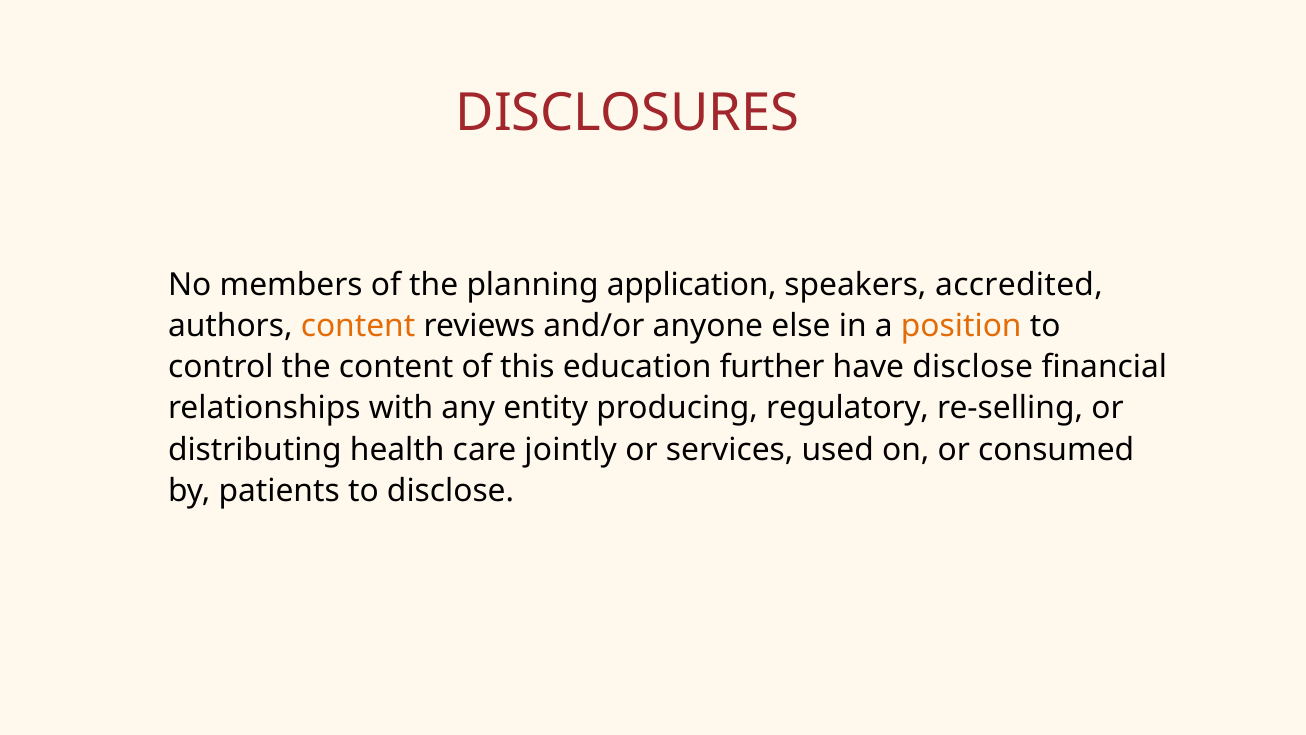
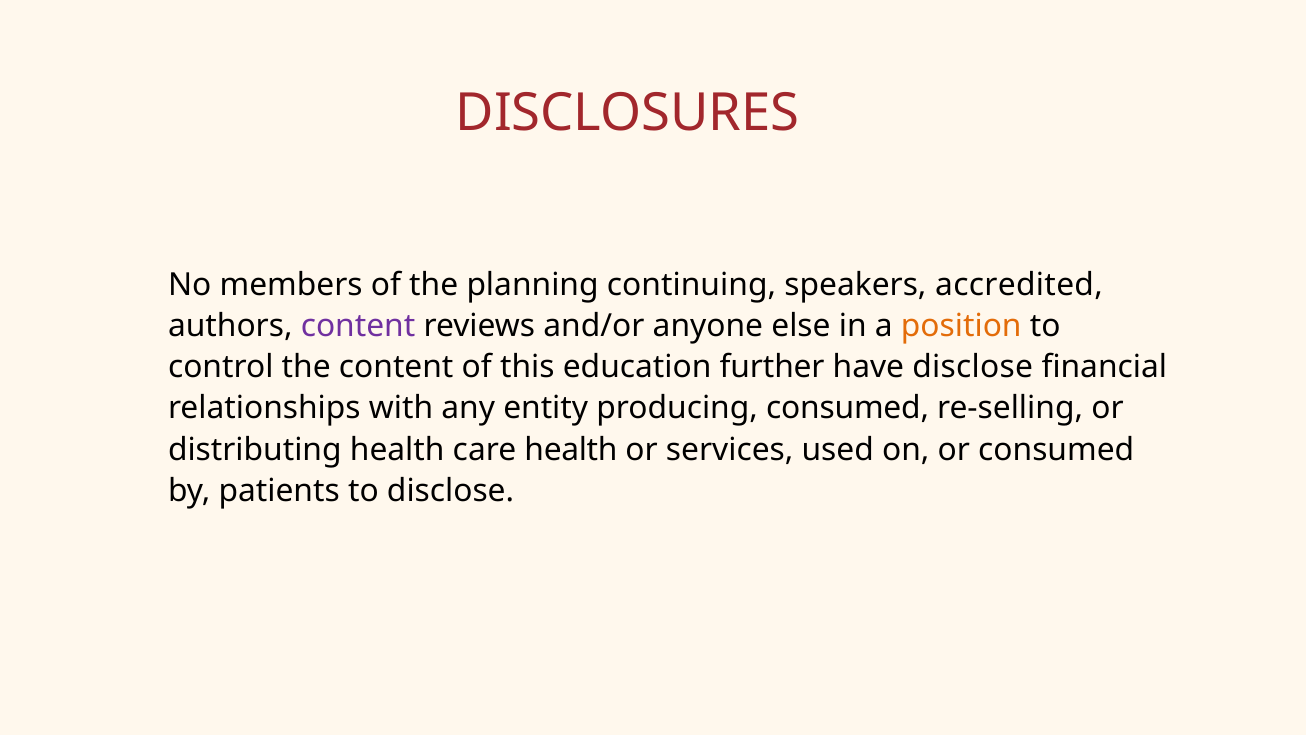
application: application -> continuing
content at (358, 326) colour: orange -> purple
producing regulatory: regulatory -> consumed
care jointly: jointly -> health
